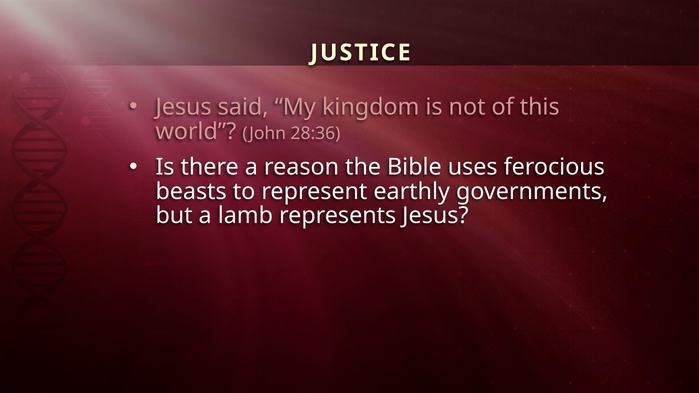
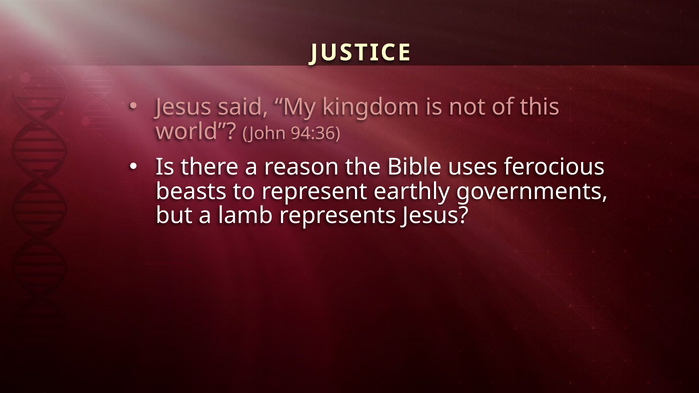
28:36: 28:36 -> 94:36
